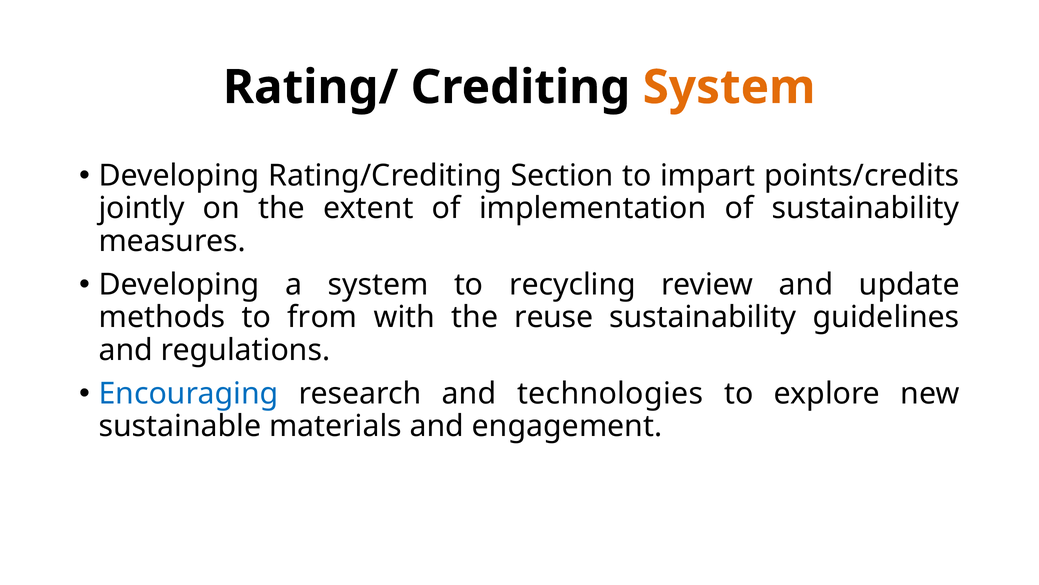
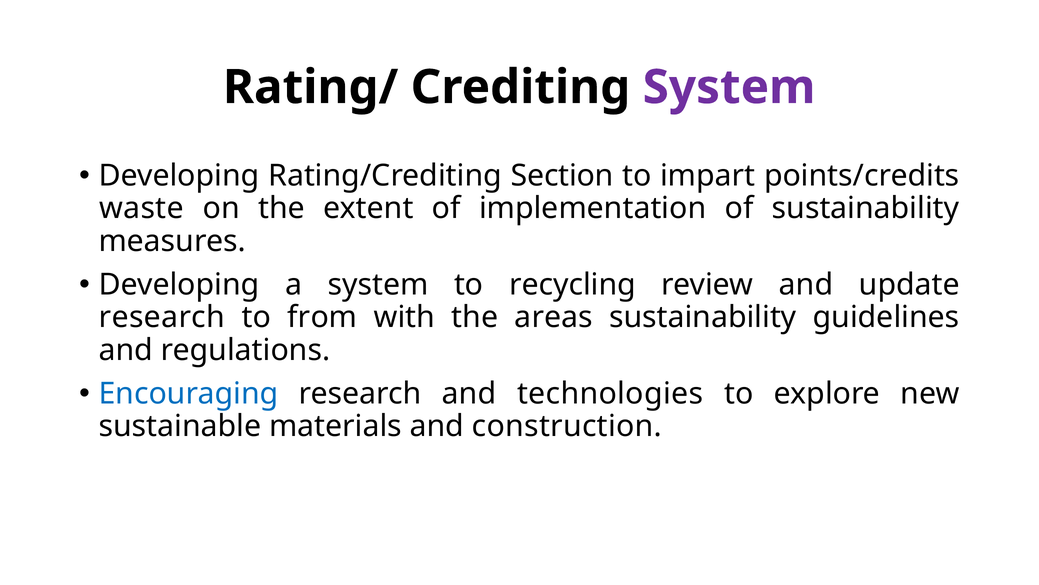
System at (729, 87) colour: orange -> purple
jointly: jointly -> waste
methods at (162, 317): methods -> research
reuse: reuse -> areas
engagement: engagement -> construction
